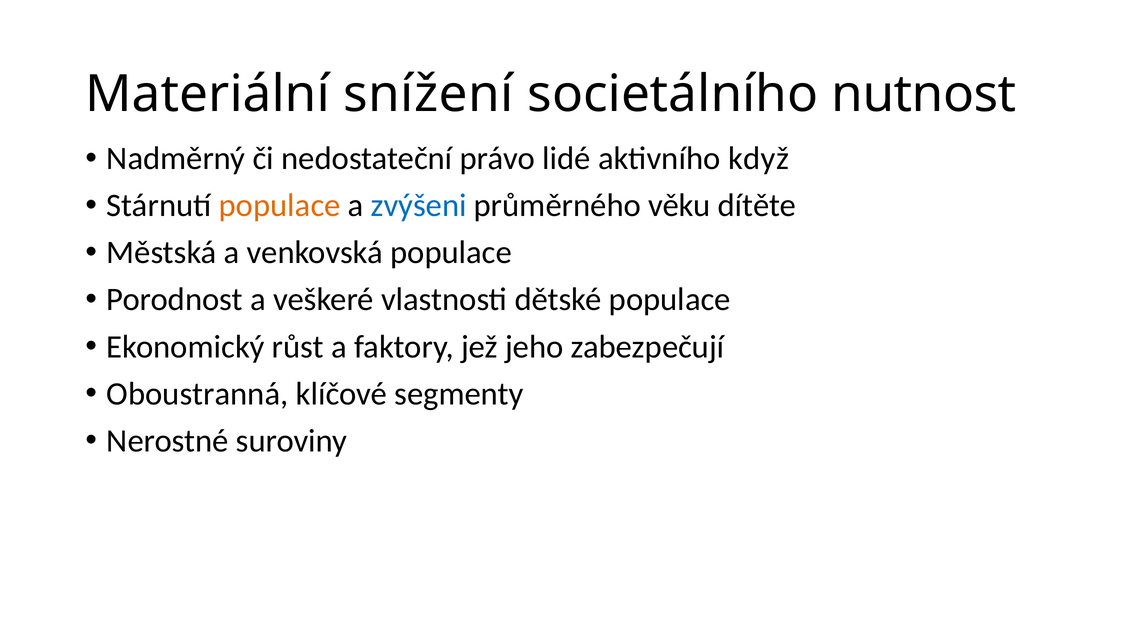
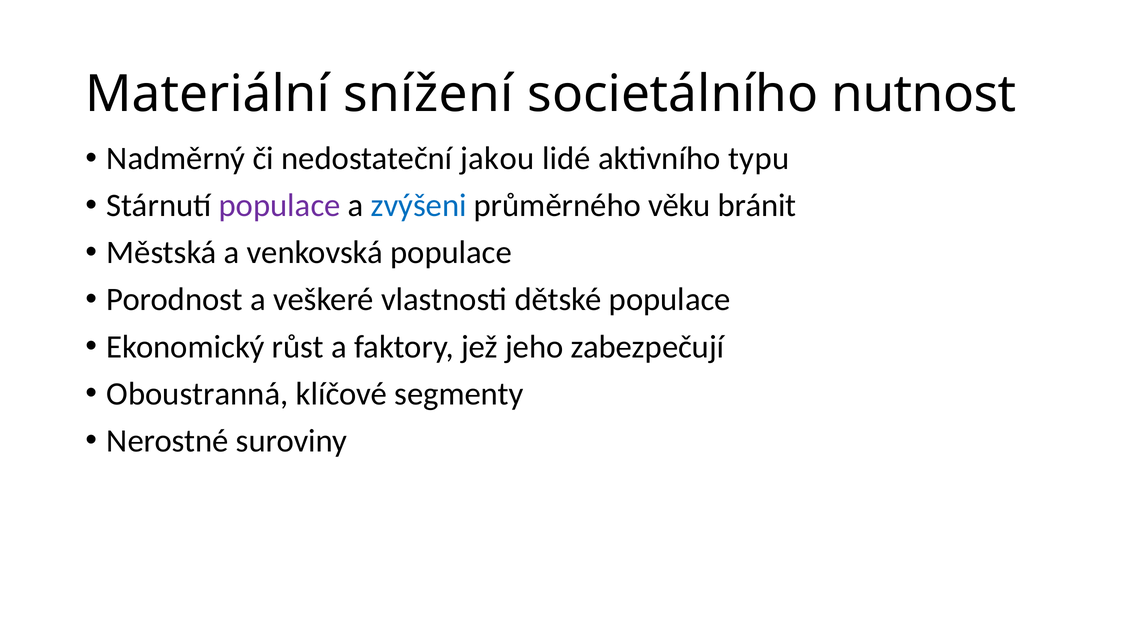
právo: právo -> jakou
když: když -> typu
populace at (280, 205) colour: orange -> purple
dítěte: dítěte -> bránit
